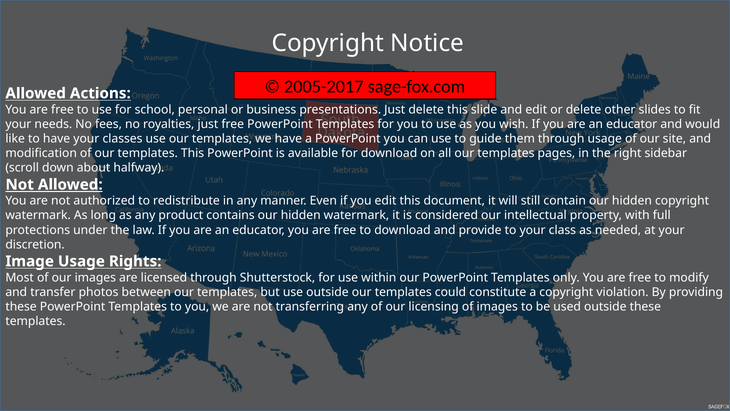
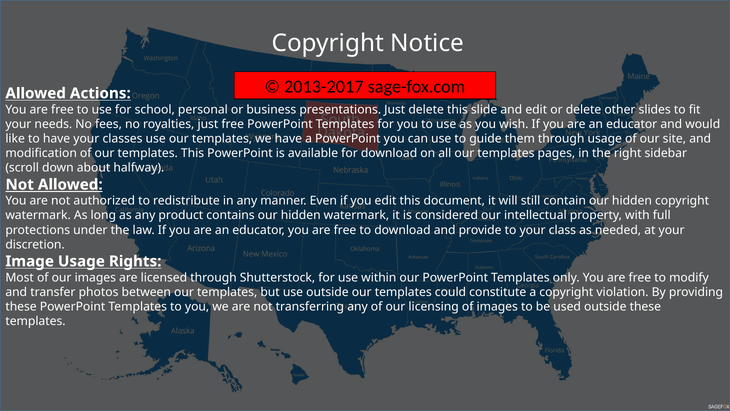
2005-2017: 2005-2017 -> 2013-2017
